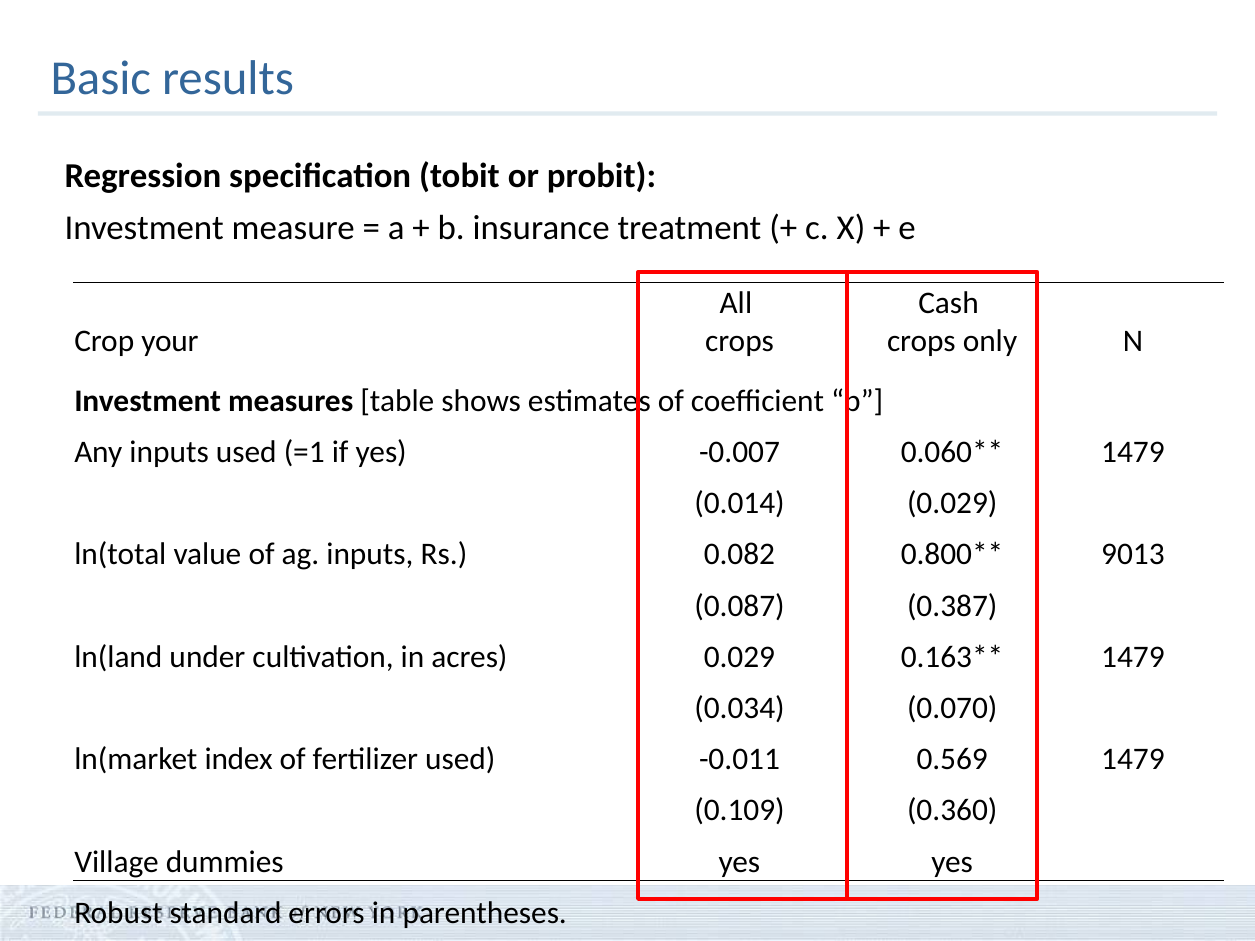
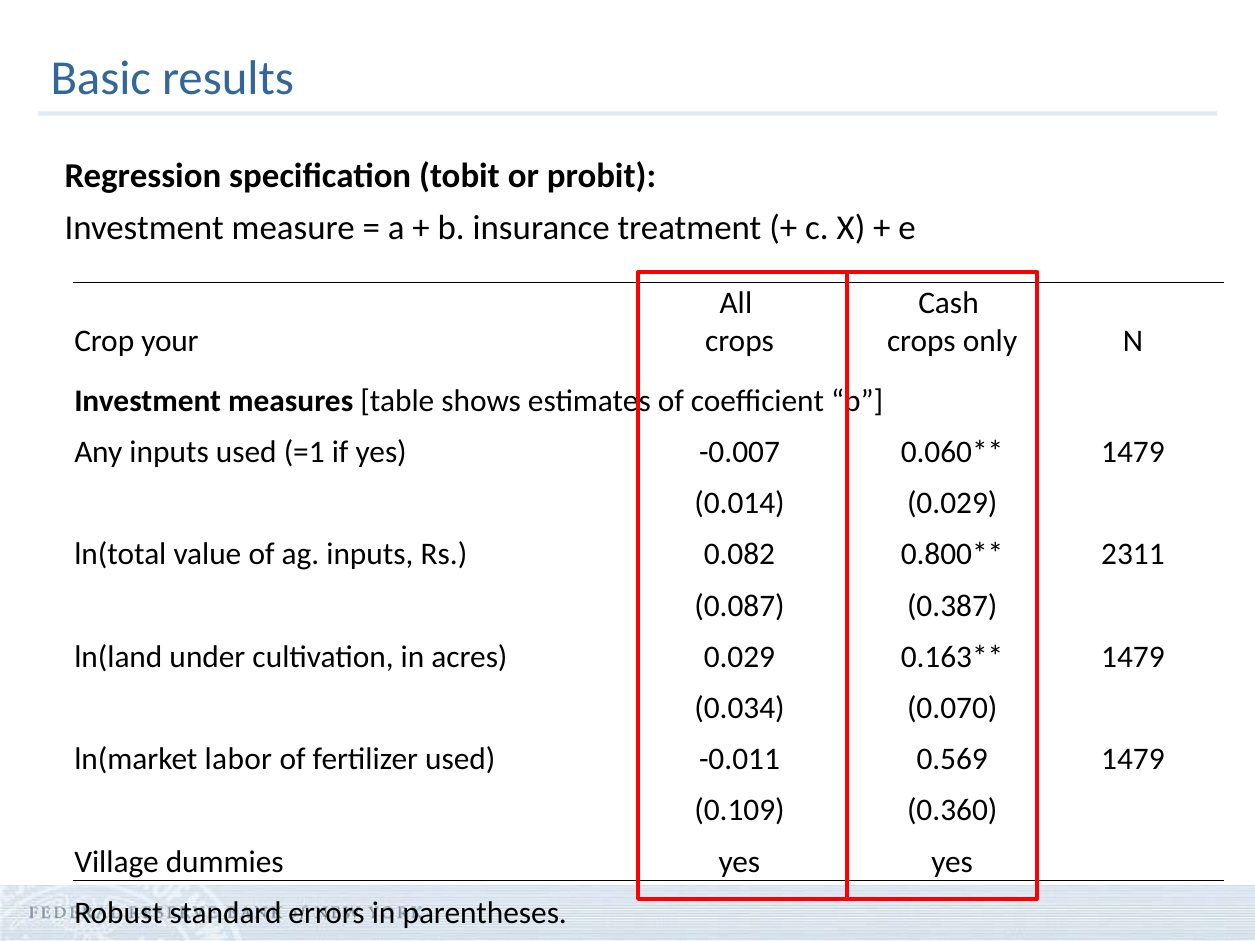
9013: 9013 -> 2311
index: index -> labor
